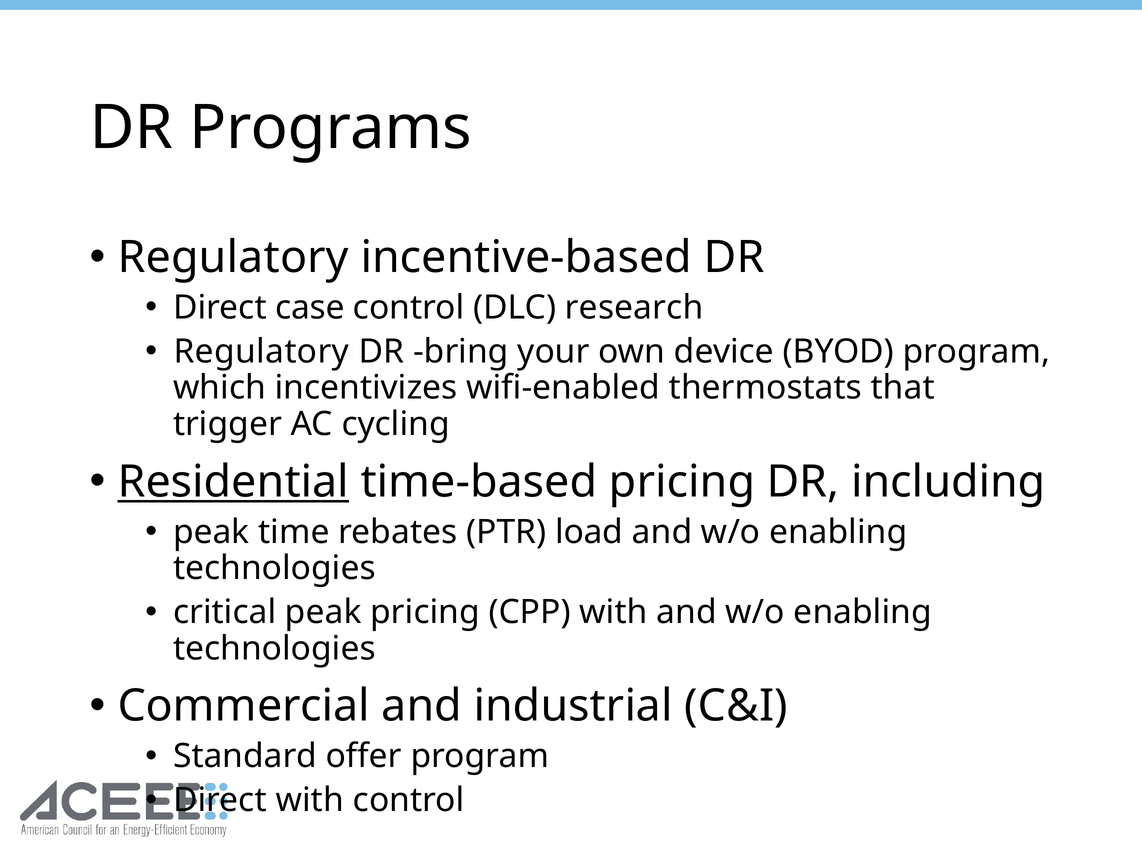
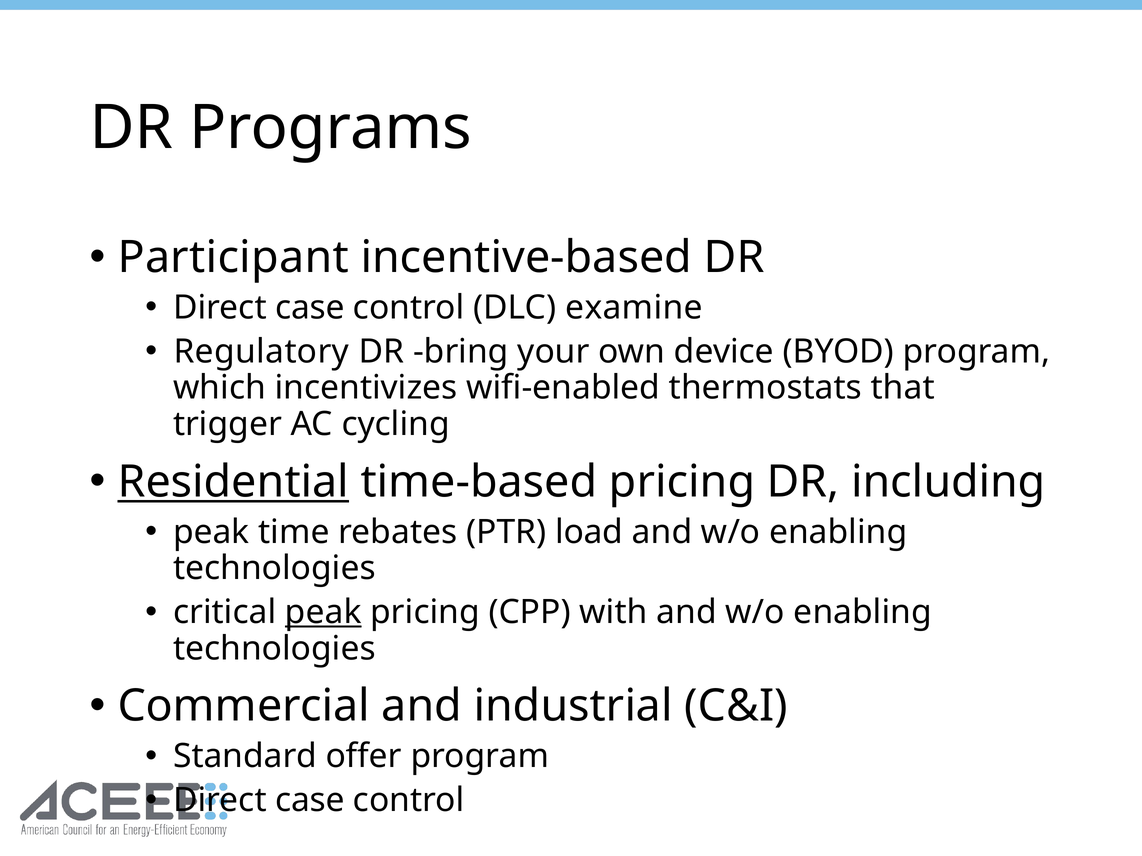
Regulatory at (233, 258): Regulatory -> Participant
research: research -> examine
peak at (323, 613) underline: none -> present
with at (310, 801): with -> case
